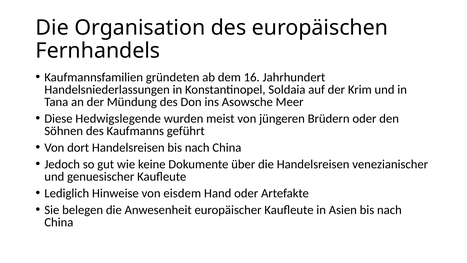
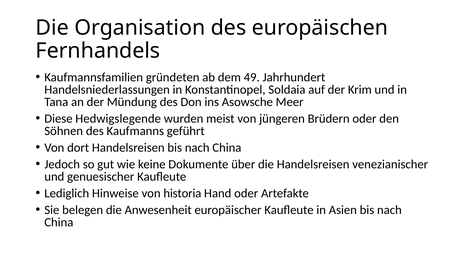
16: 16 -> 49
eisdem: eisdem -> historia
